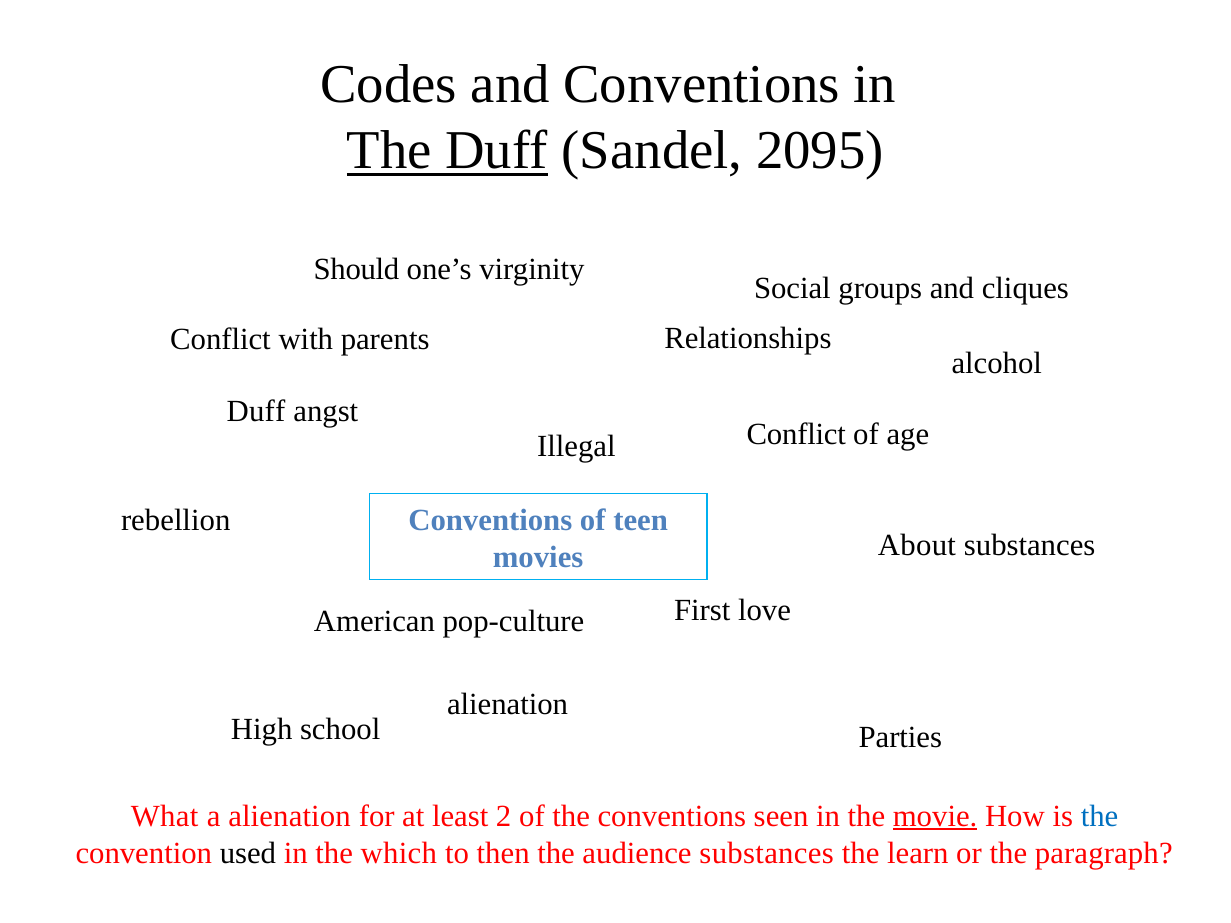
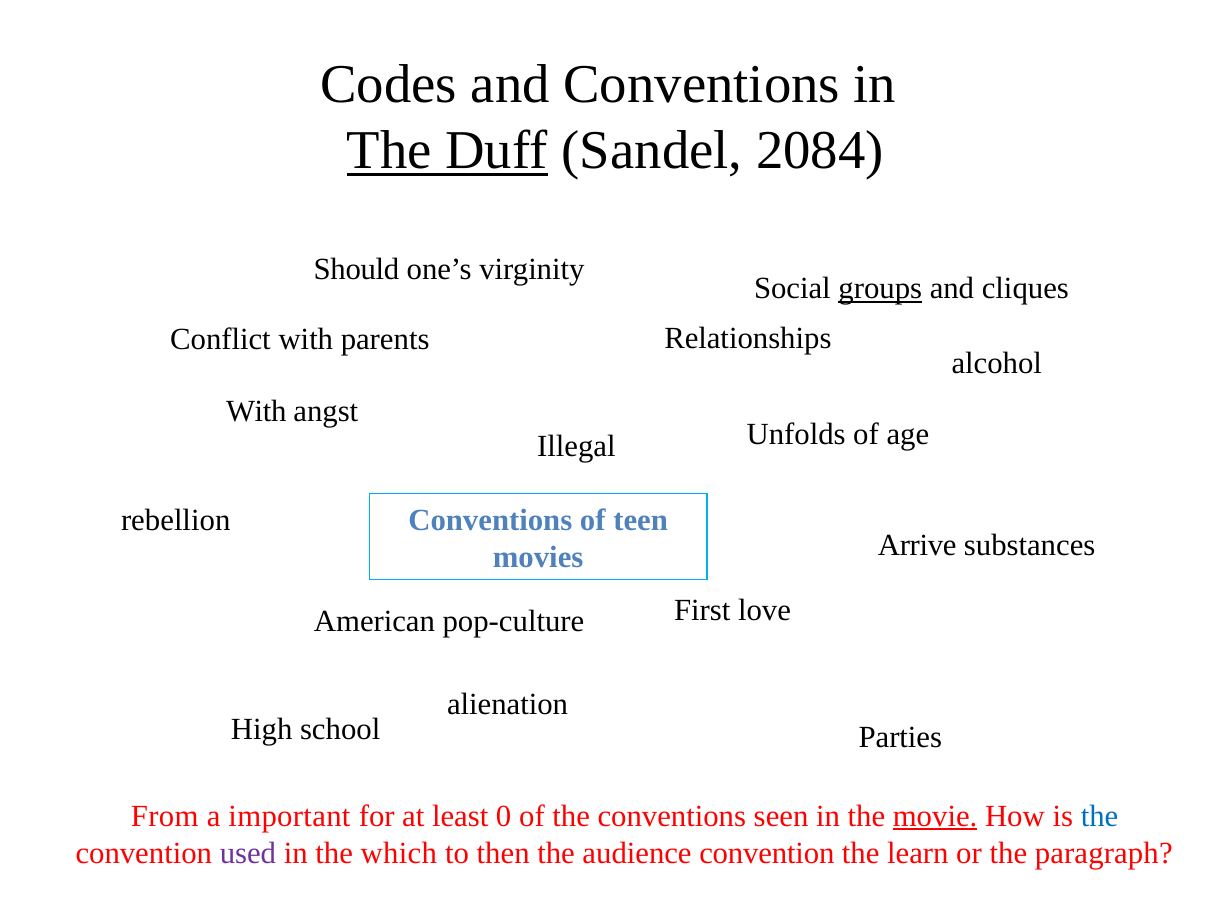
2095: 2095 -> 2084
groups underline: none -> present
Duff at (256, 411): Duff -> With
Conflict at (796, 434): Conflict -> Unfolds
About: About -> Arrive
What: What -> From
a alienation: alienation -> important
2: 2 -> 0
used colour: black -> purple
audience substances: substances -> convention
